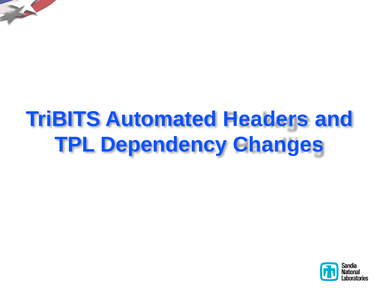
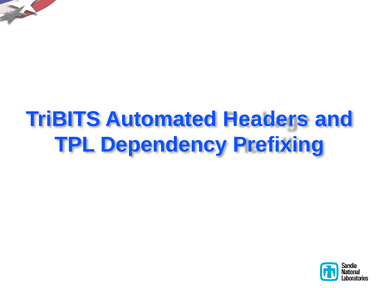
Changes: Changes -> Prefixing
